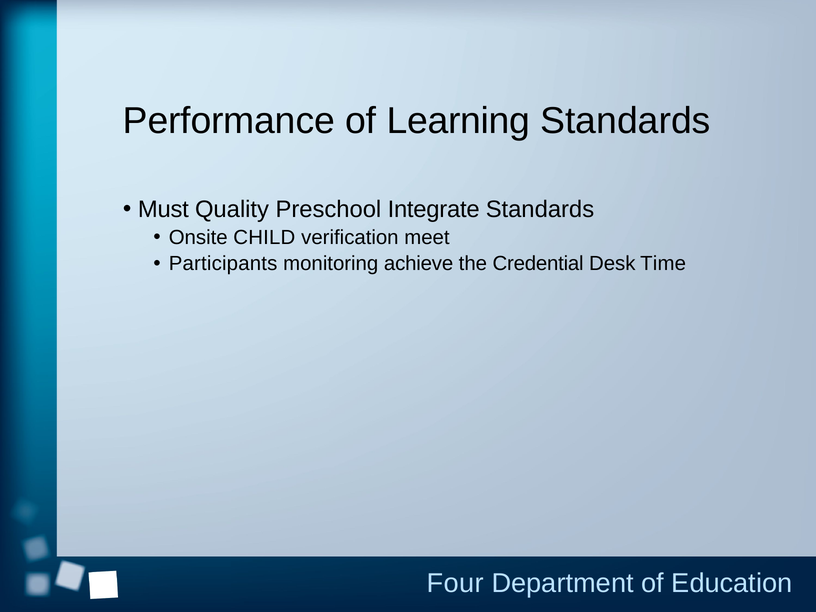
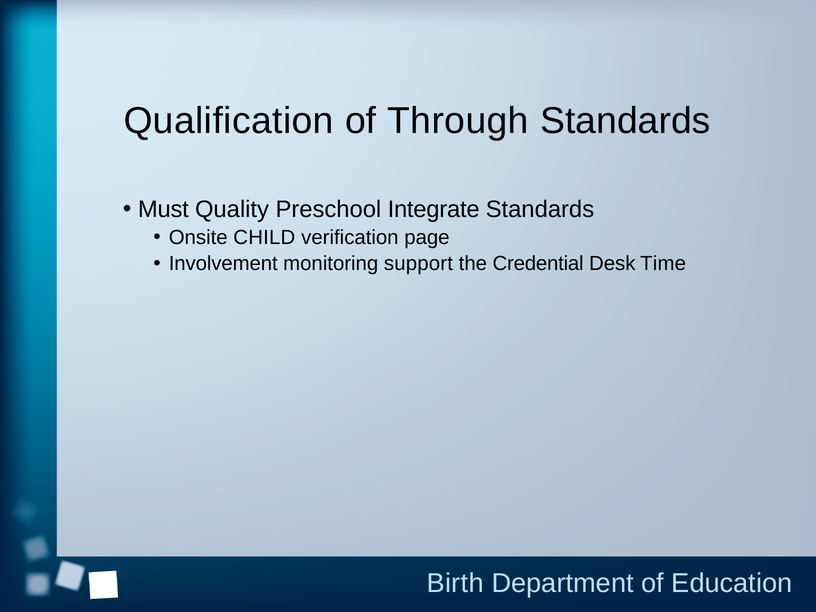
Performance: Performance -> Qualification
Learning: Learning -> Through
meet: meet -> page
Participants: Participants -> Involvement
achieve: achieve -> support
Four: Four -> Birth
